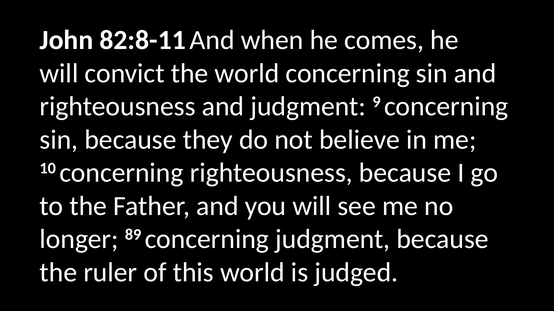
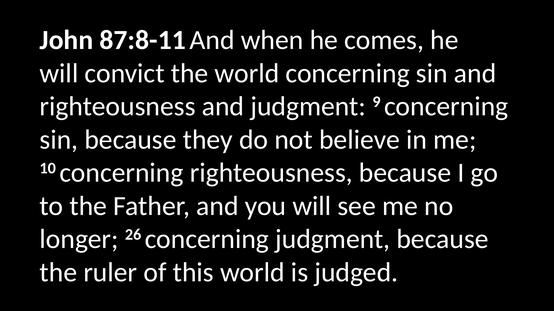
82:8-11: 82:8-11 -> 87:8-11
89: 89 -> 26
